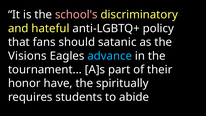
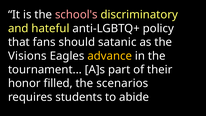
advance colour: light blue -> yellow
have: have -> filled
spiritually: spiritually -> scenarios
